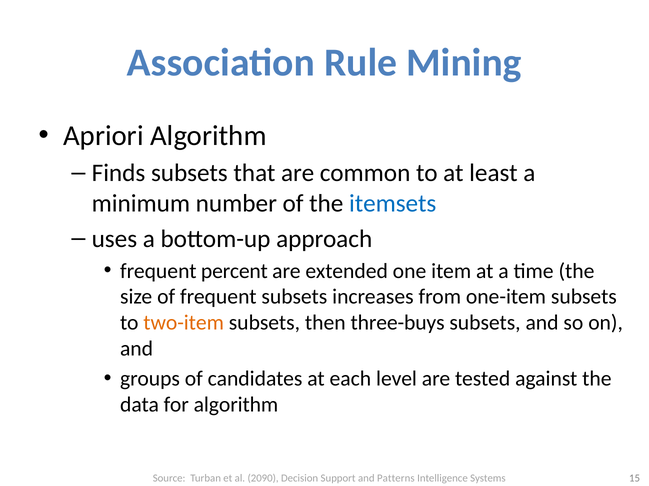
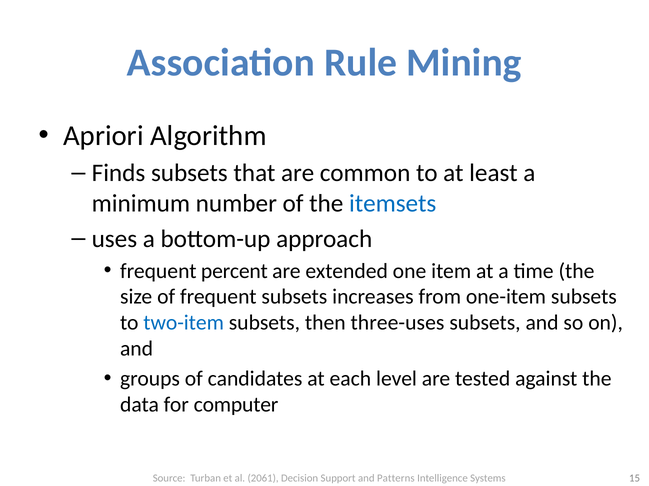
two-item colour: orange -> blue
three-buys: three-buys -> three-uses
for algorithm: algorithm -> computer
2090: 2090 -> 2061
